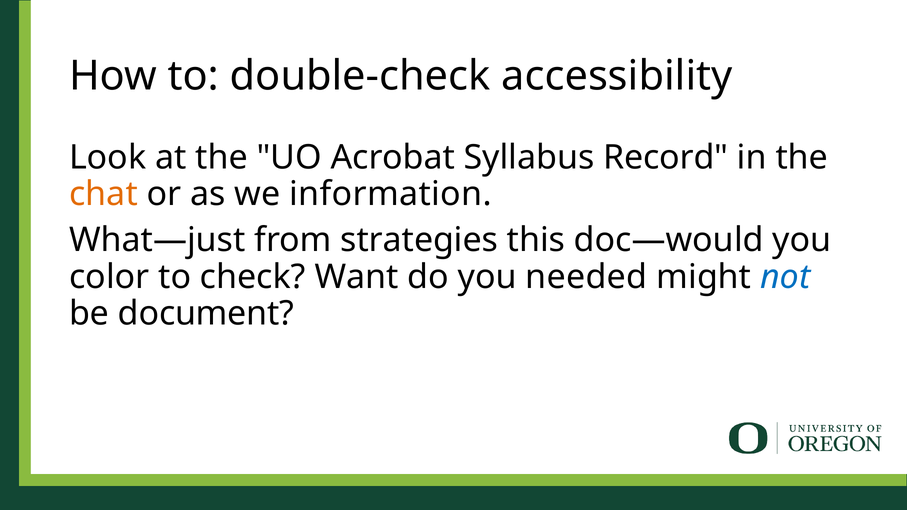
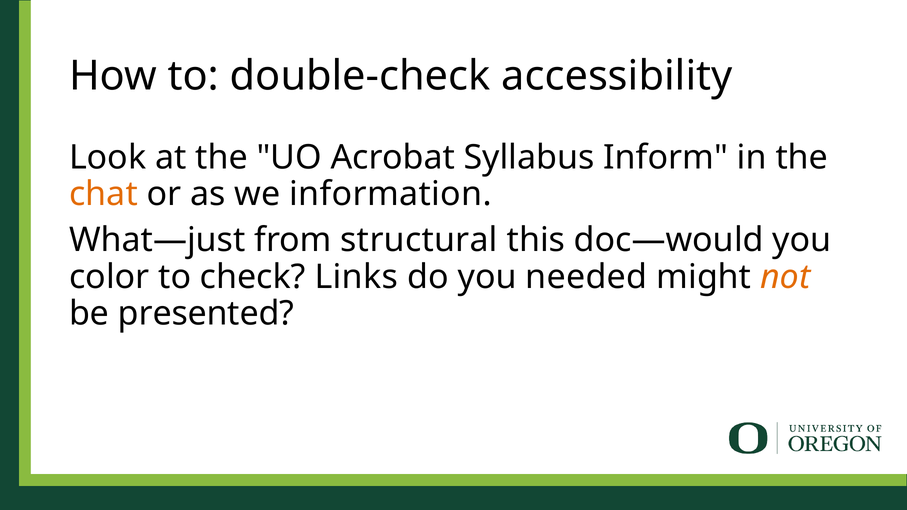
Record: Record -> Inform
strategies: strategies -> structural
Want: Want -> Links
not colour: blue -> orange
document: document -> presented
